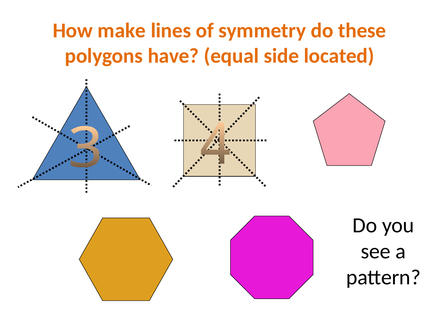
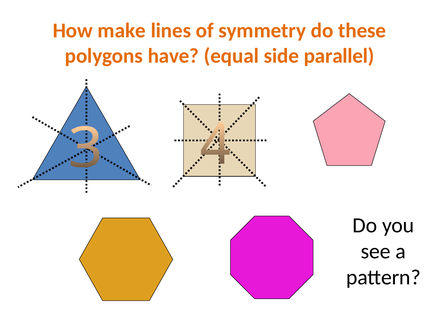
located: located -> parallel
